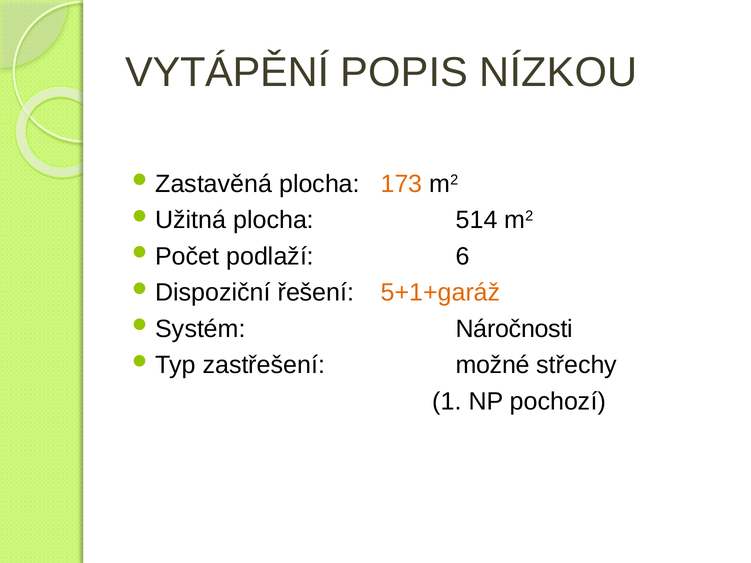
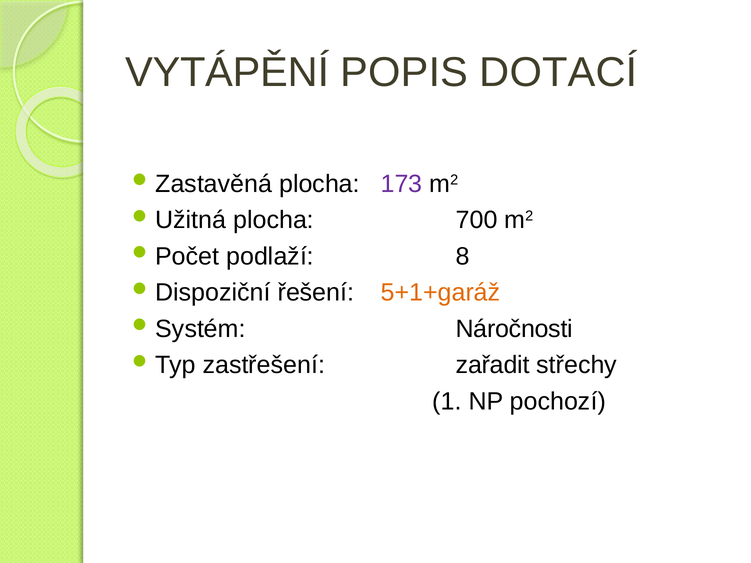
NÍZKOU: NÍZKOU -> DOTACÍ
173 colour: orange -> purple
514: 514 -> 700
6: 6 -> 8
možné: možné -> zařadit
